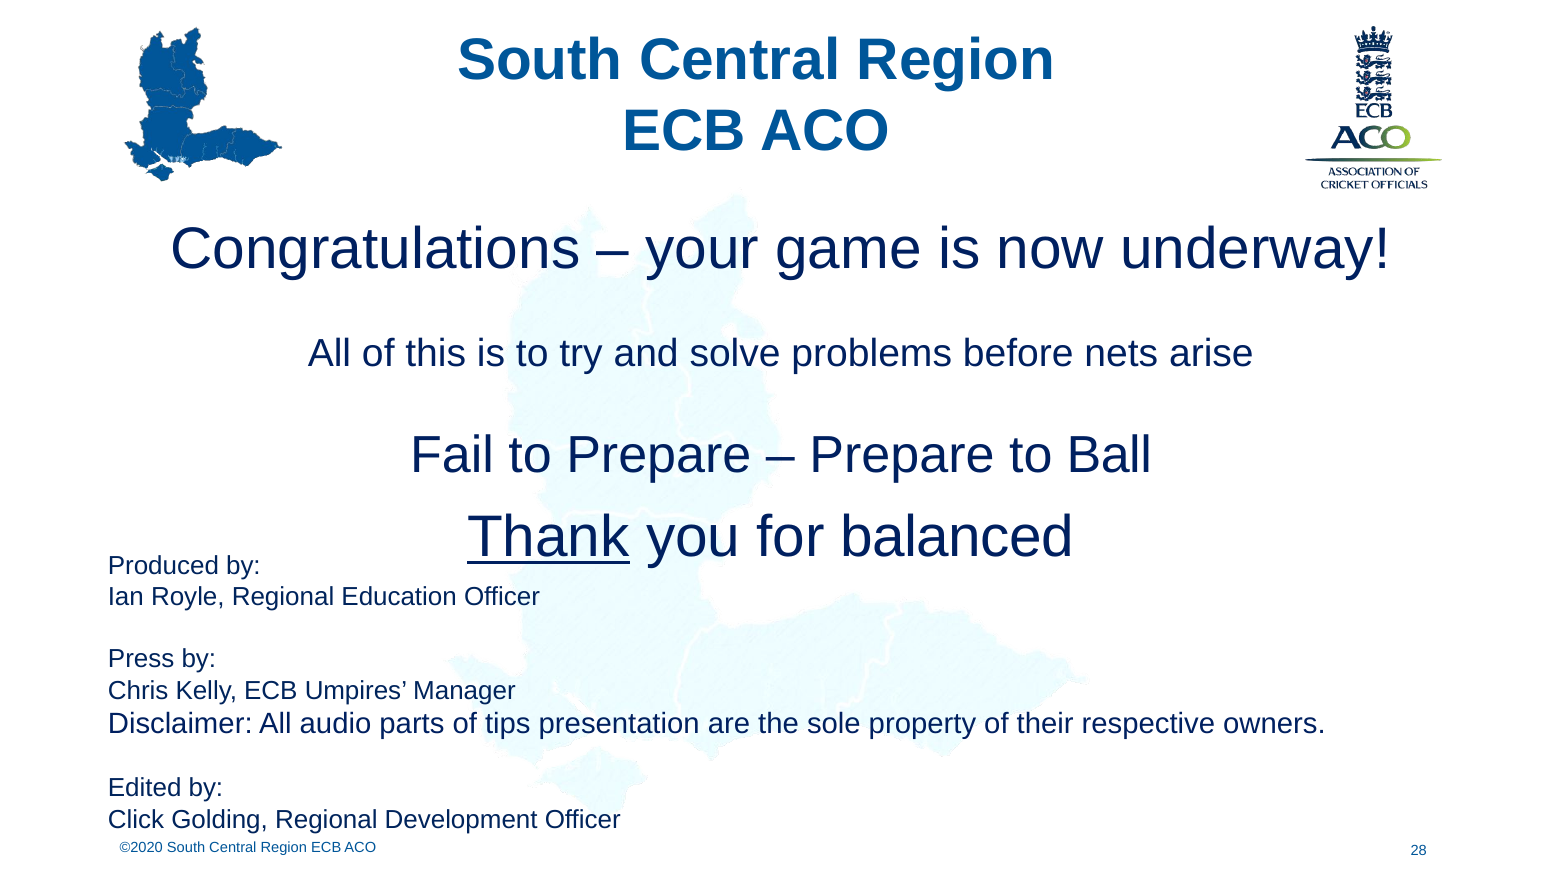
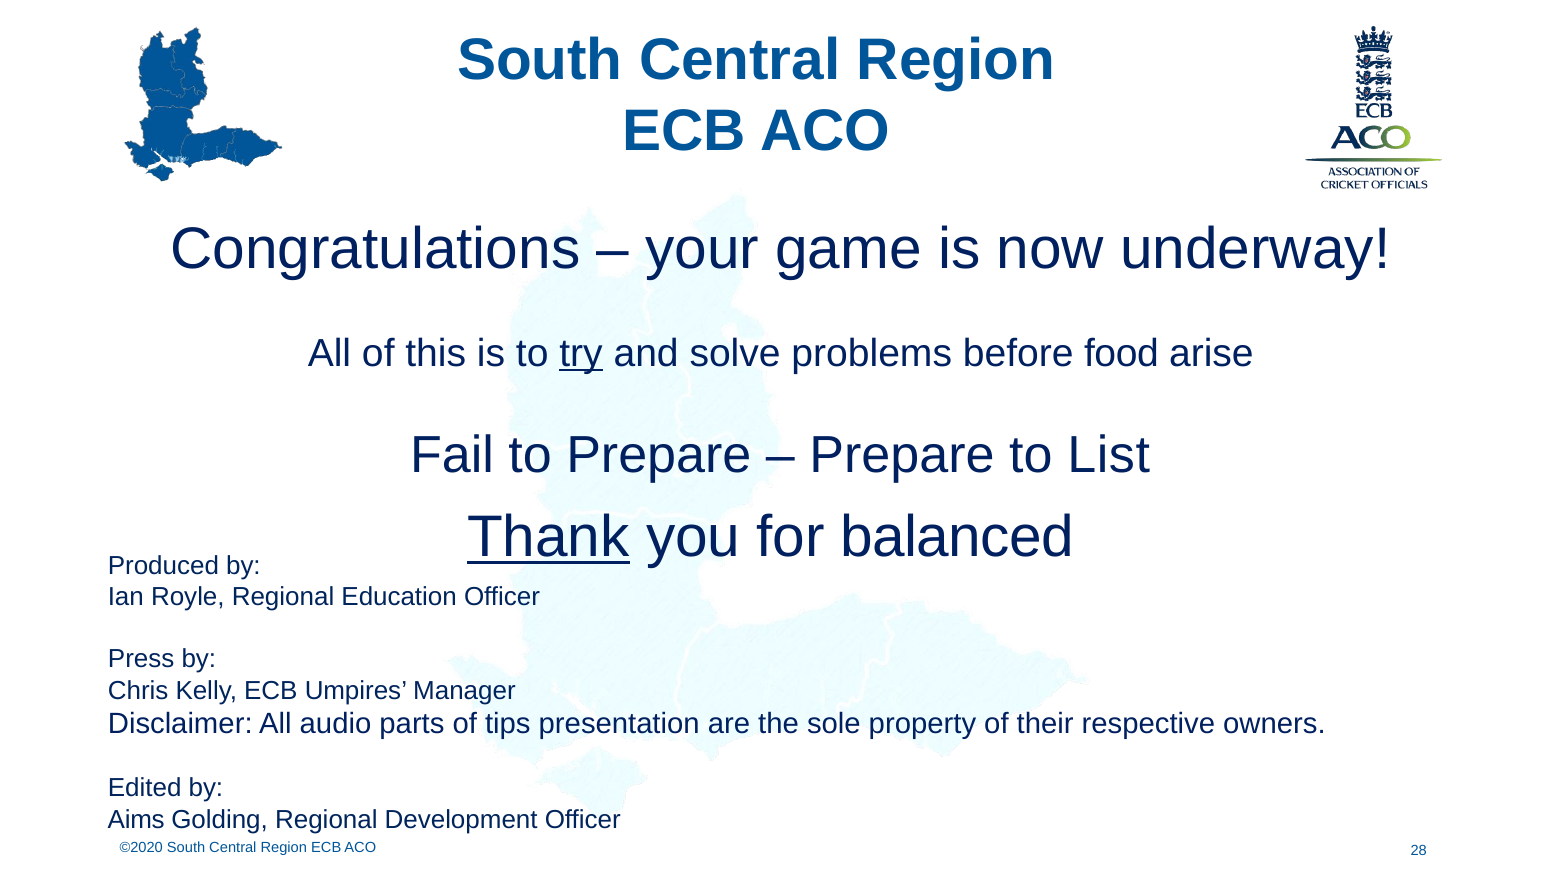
try underline: none -> present
nets: nets -> food
Ball: Ball -> List
Click: Click -> Aims
